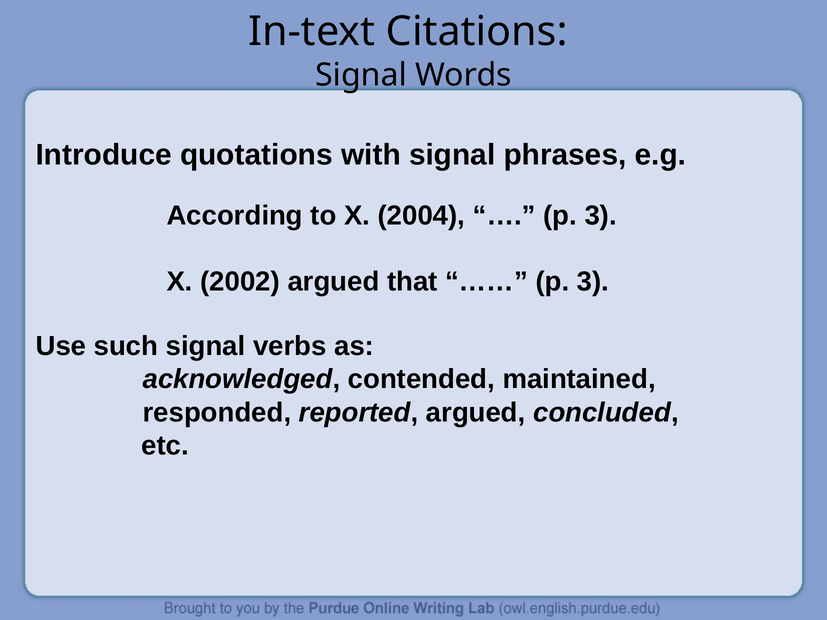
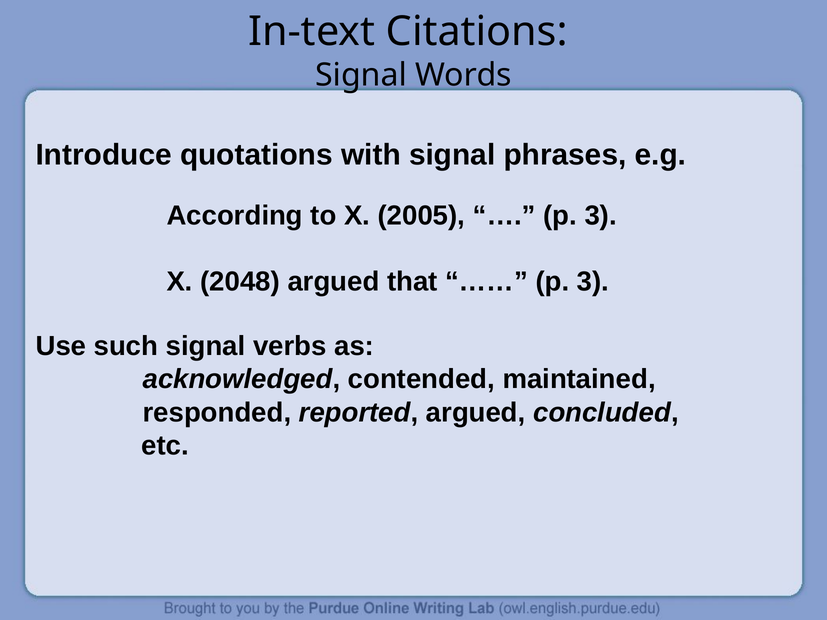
2004: 2004 -> 2005
2002: 2002 -> 2048
